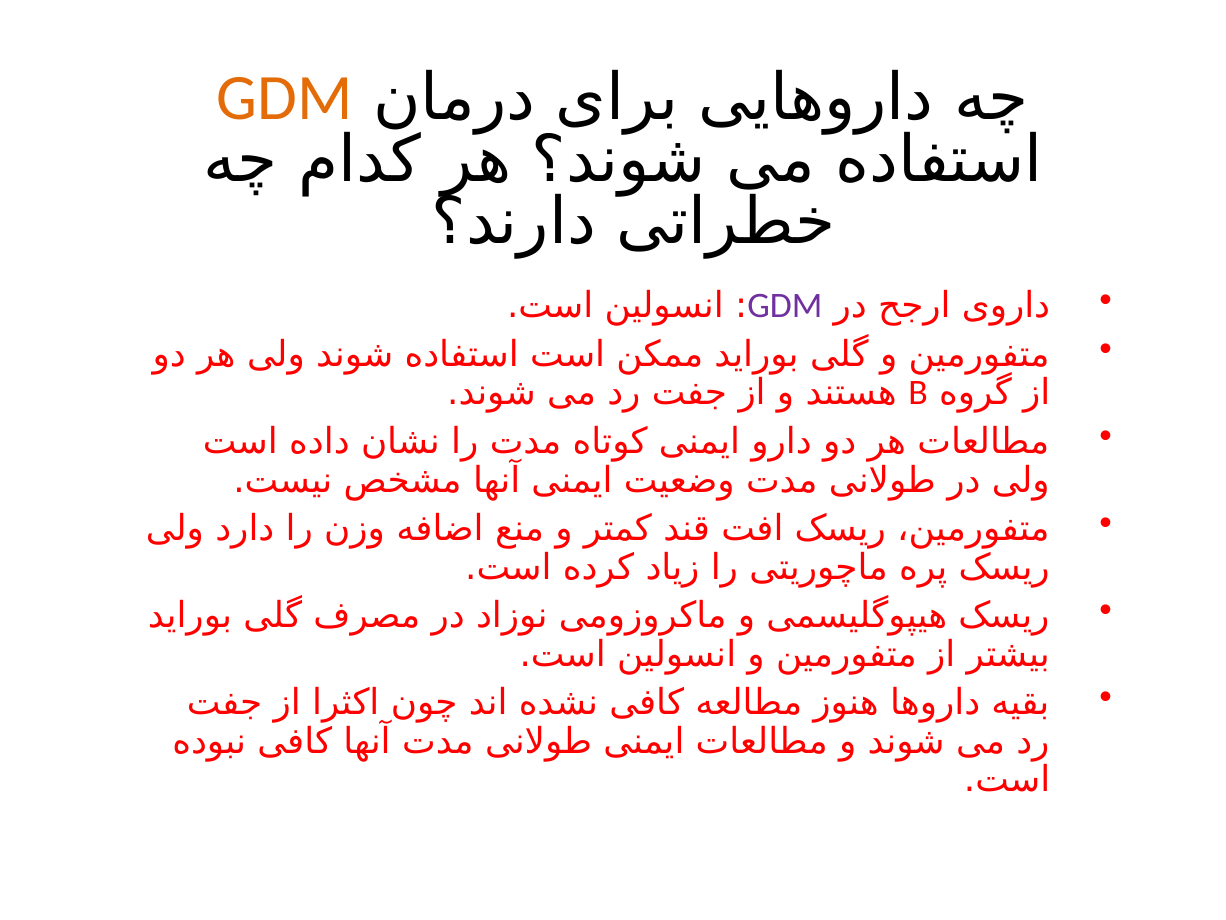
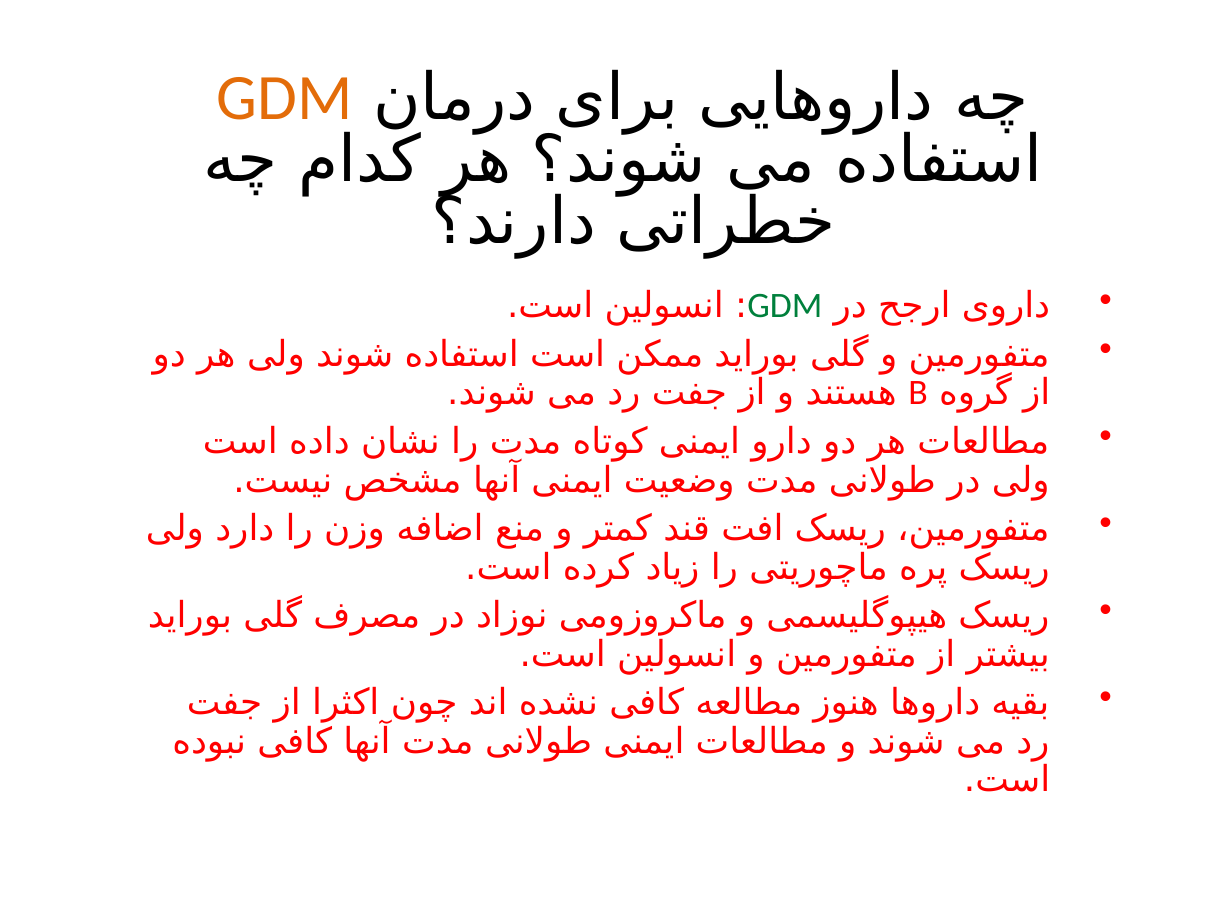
GDM at (785, 306) colour: purple -> green
